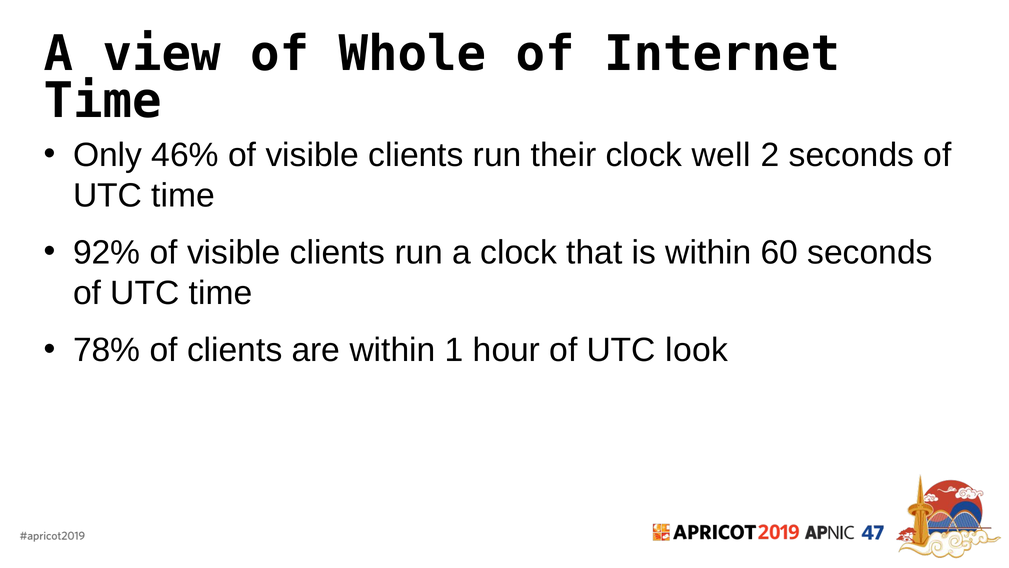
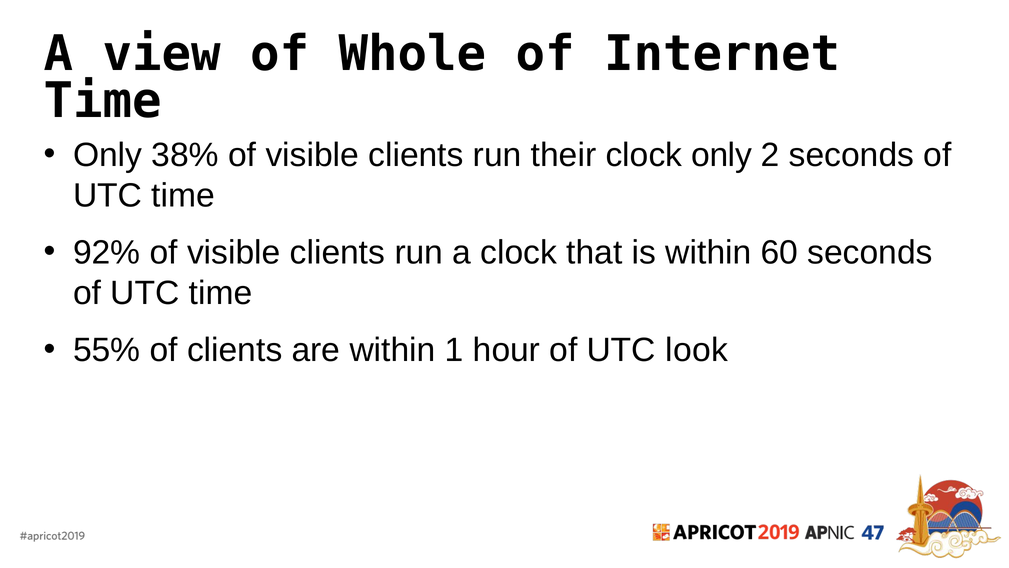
46%: 46% -> 38%
clock well: well -> only
78%: 78% -> 55%
